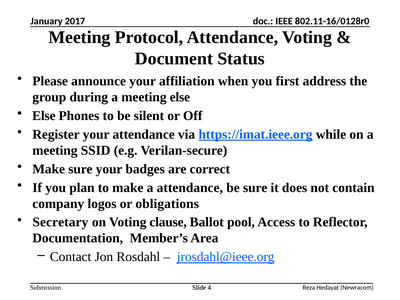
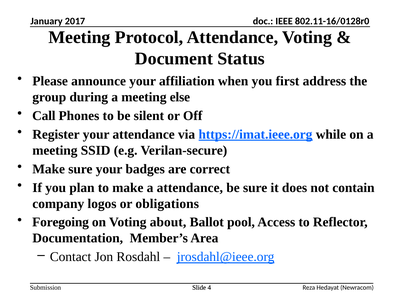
Else at (44, 116): Else -> Call
Secretary: Secretary -> Foregoing
clause: clause -> about
